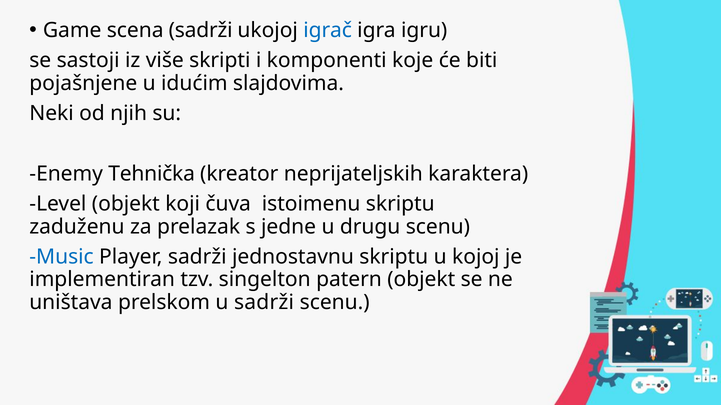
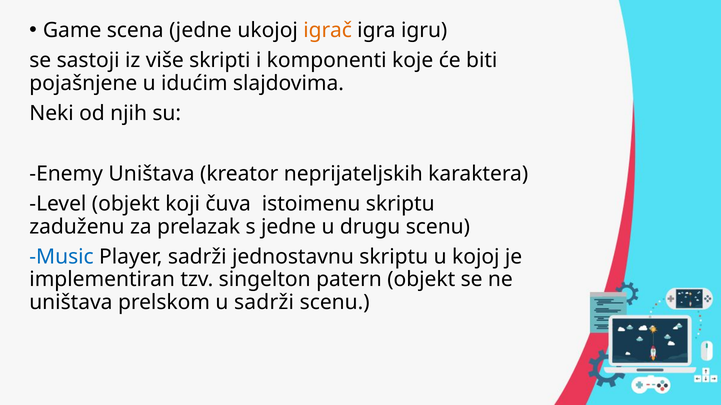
scena sadrži: sadrži -> jedne
igrač colour: blue -> orange
Enemy Tehnička: Tehnička -> Uništava
